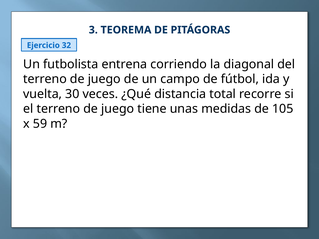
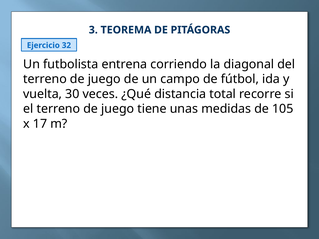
59: 59 -> 17
